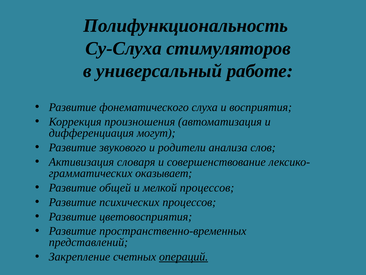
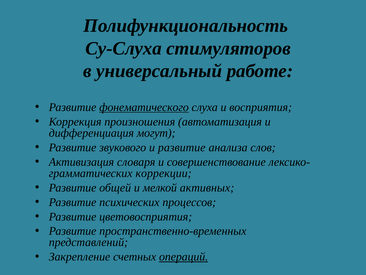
фонематического underline: none -> present
и родители: родители -> развитие
оказывает: оказывает -> коррекции
мелкой процессов: процессов -> активных
